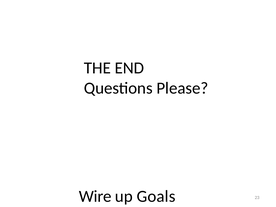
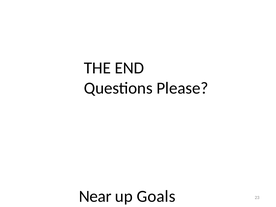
Wire: Wire -> Near
